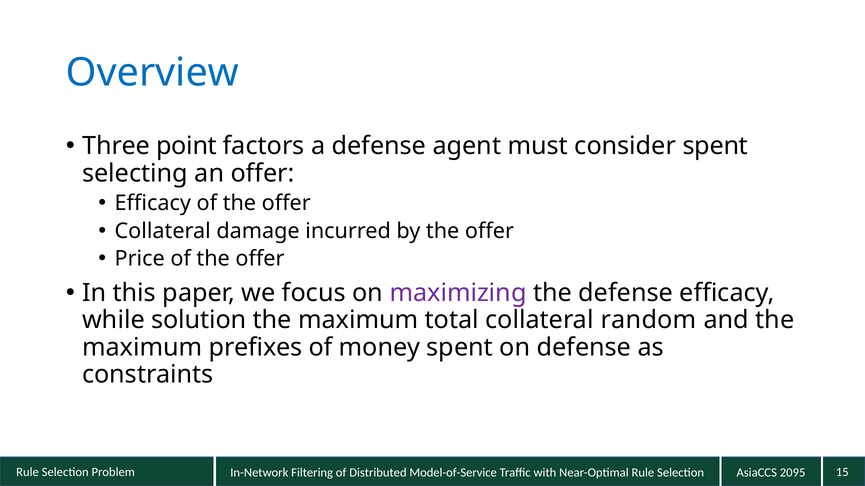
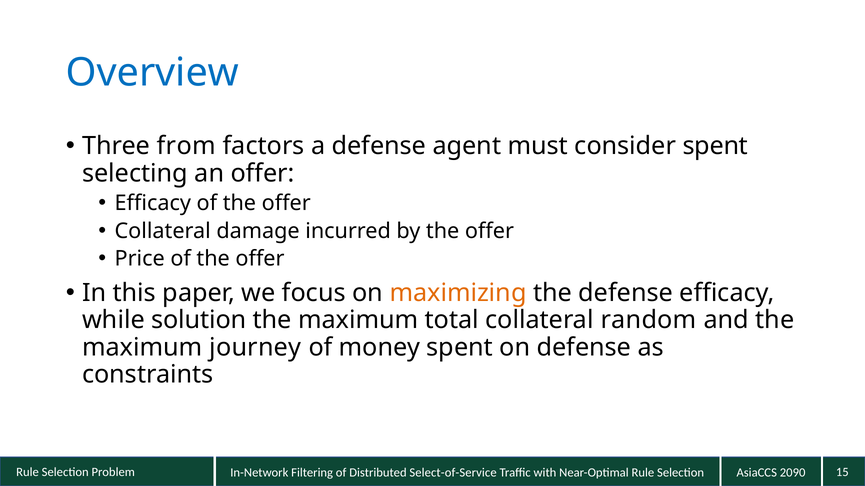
point: point -> from
maximizing colour: purple -> orange
prefixes: prefixes -> journey
Model-of-Service: Model-of-Service -> Select-of-Service
2095: 2095 -> 2090
